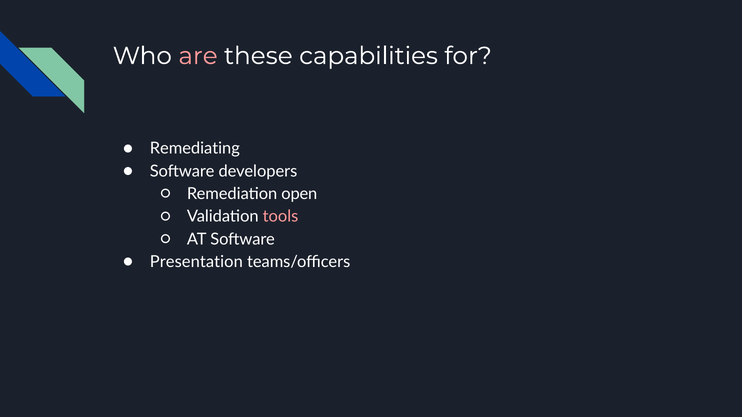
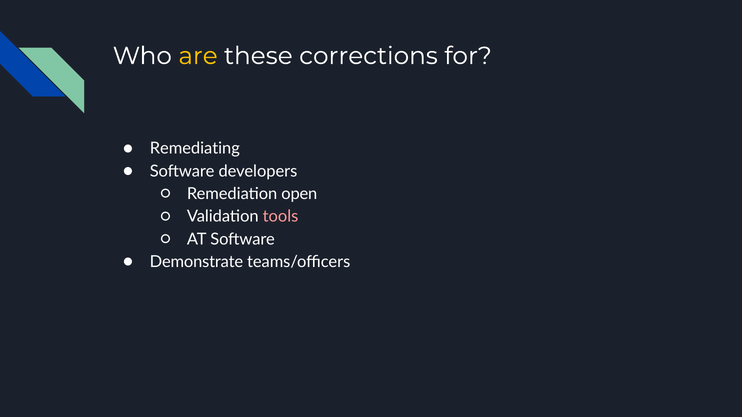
are colour: pink -> yellow
capabilities: capabilities -> corrections
Presentation: Presentation -> Demonstrate
